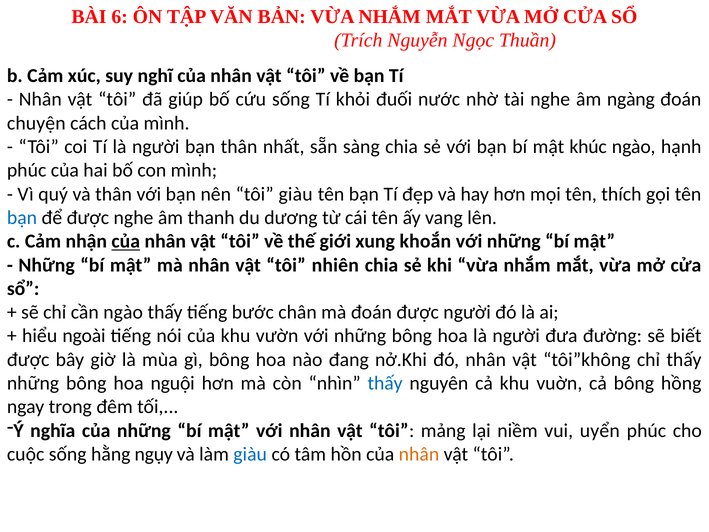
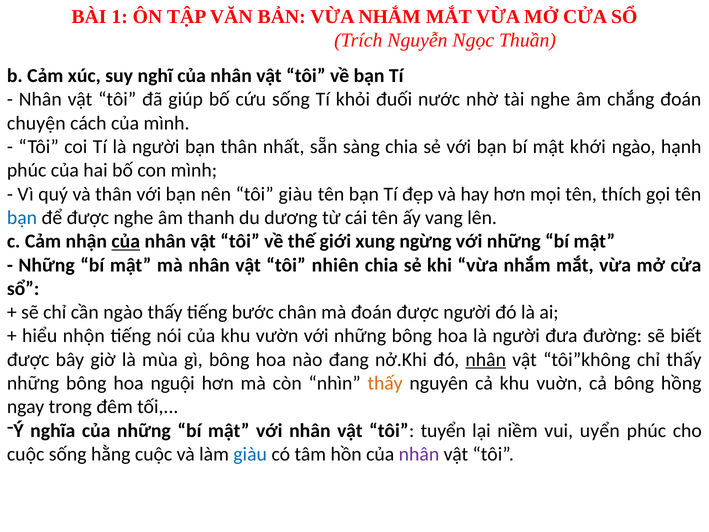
6: 6 -> 1
ngàng: ngàng -> chắng
khúc: khúc -> khới
khoắn: khoắn -> ngừng
ngoài: ngoài -> nhộn
nhân at (486, 359) underline: none -> present
thấy at (385, 383) colour: blue -> orange
mảng: mảng -> tuyển
hằng ngụy: ngụy -> cuộc
nhân at (419, 454) colour: orange -> purple
